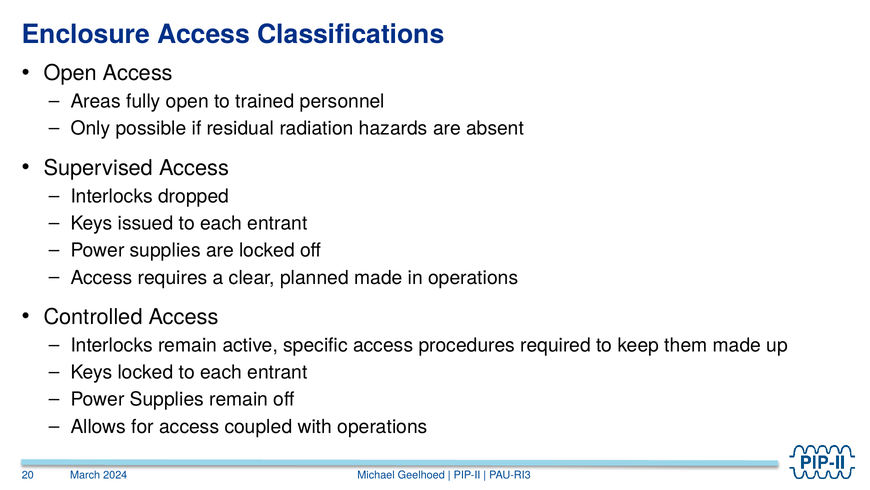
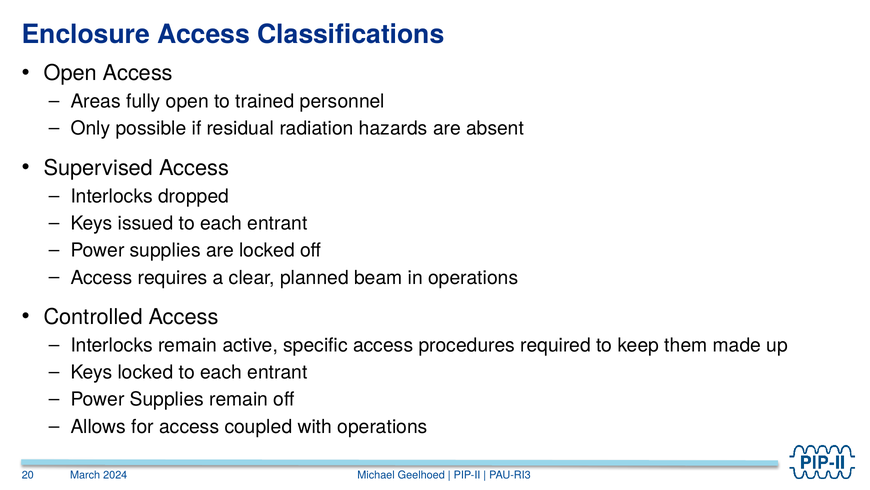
planned made: made -> beam
